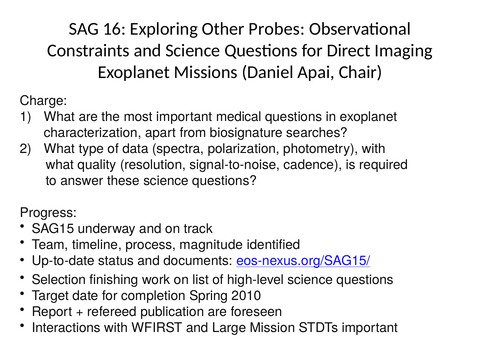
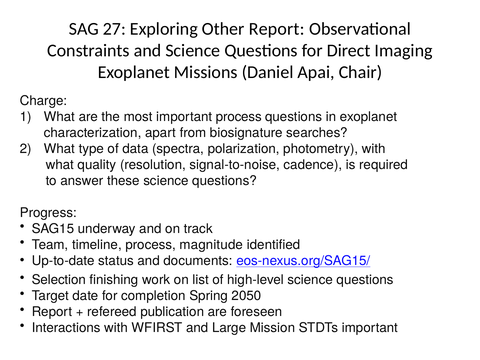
16: 16 -> 27
Other Probes: Probes -> Report
important medical: medical -> process
2010: 2010 -> 2050
